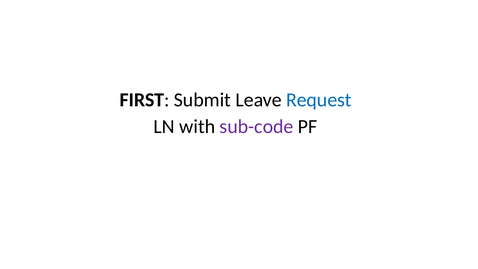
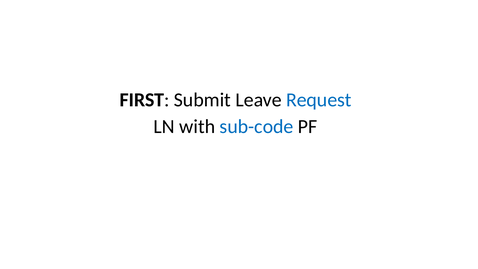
sub-code colour: purple -> blue
